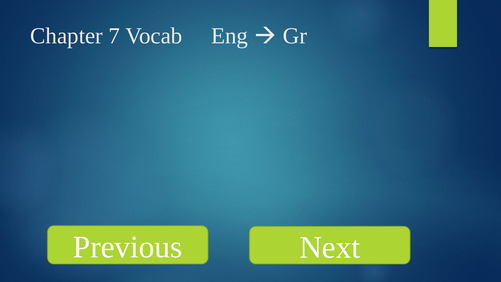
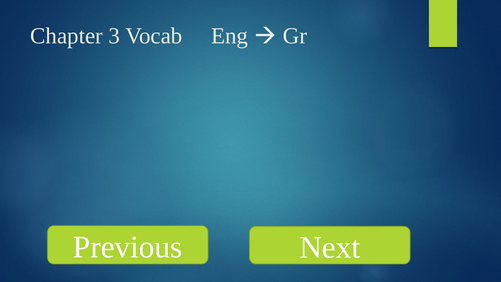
7: 7 -> 3
